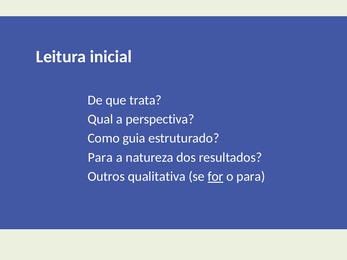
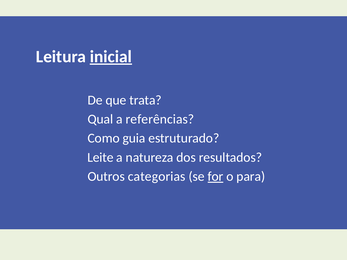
inicial underline: none -> present
perspectiva: perspectiva -> referências
Para at (100, 158): Para -> Leite
qualitativa: qualitativa -> categorias
